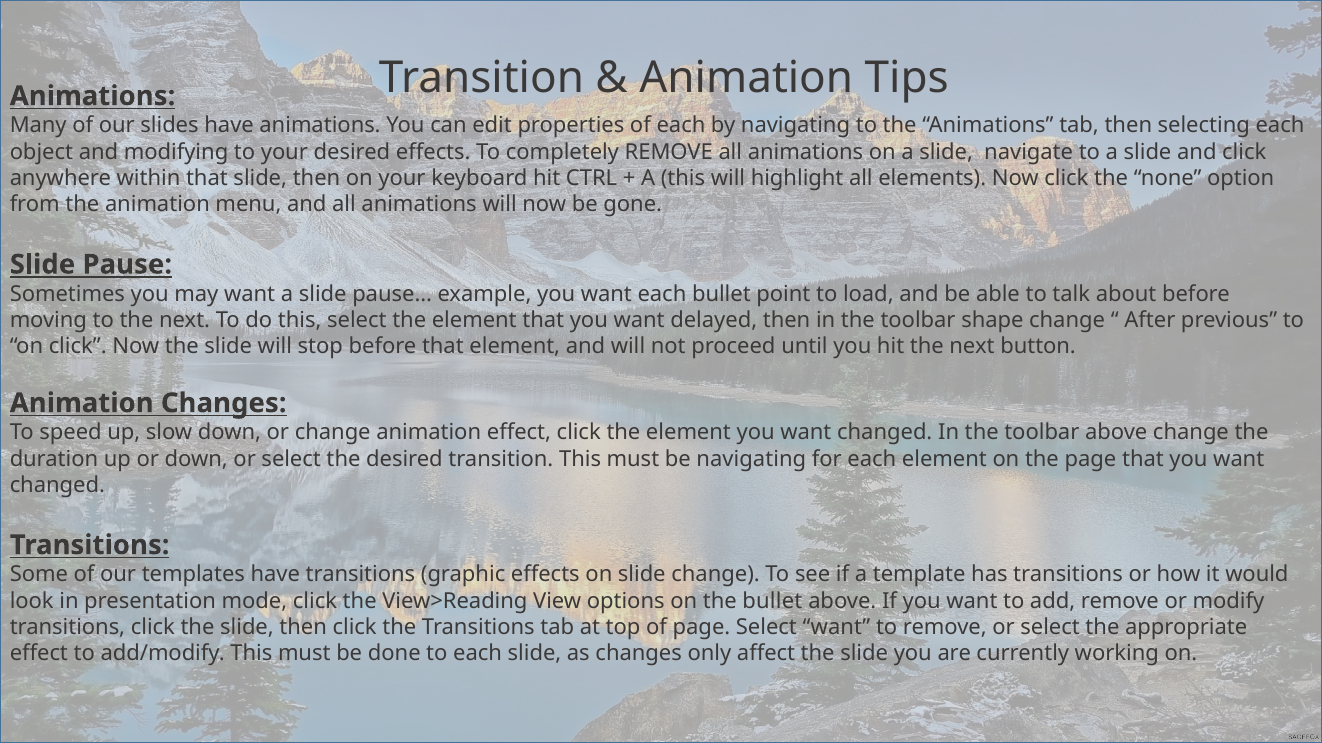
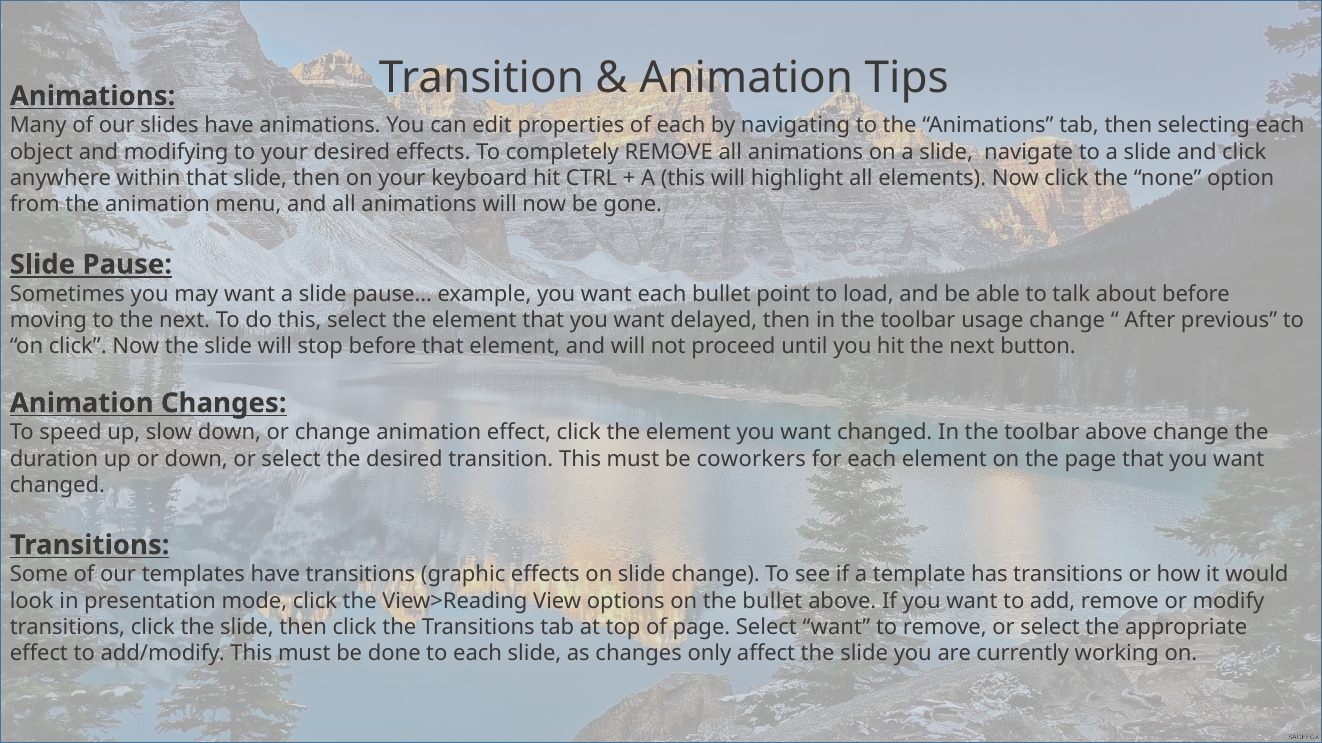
shape: shape -> usage
be navigating: navigating -> coworkers
